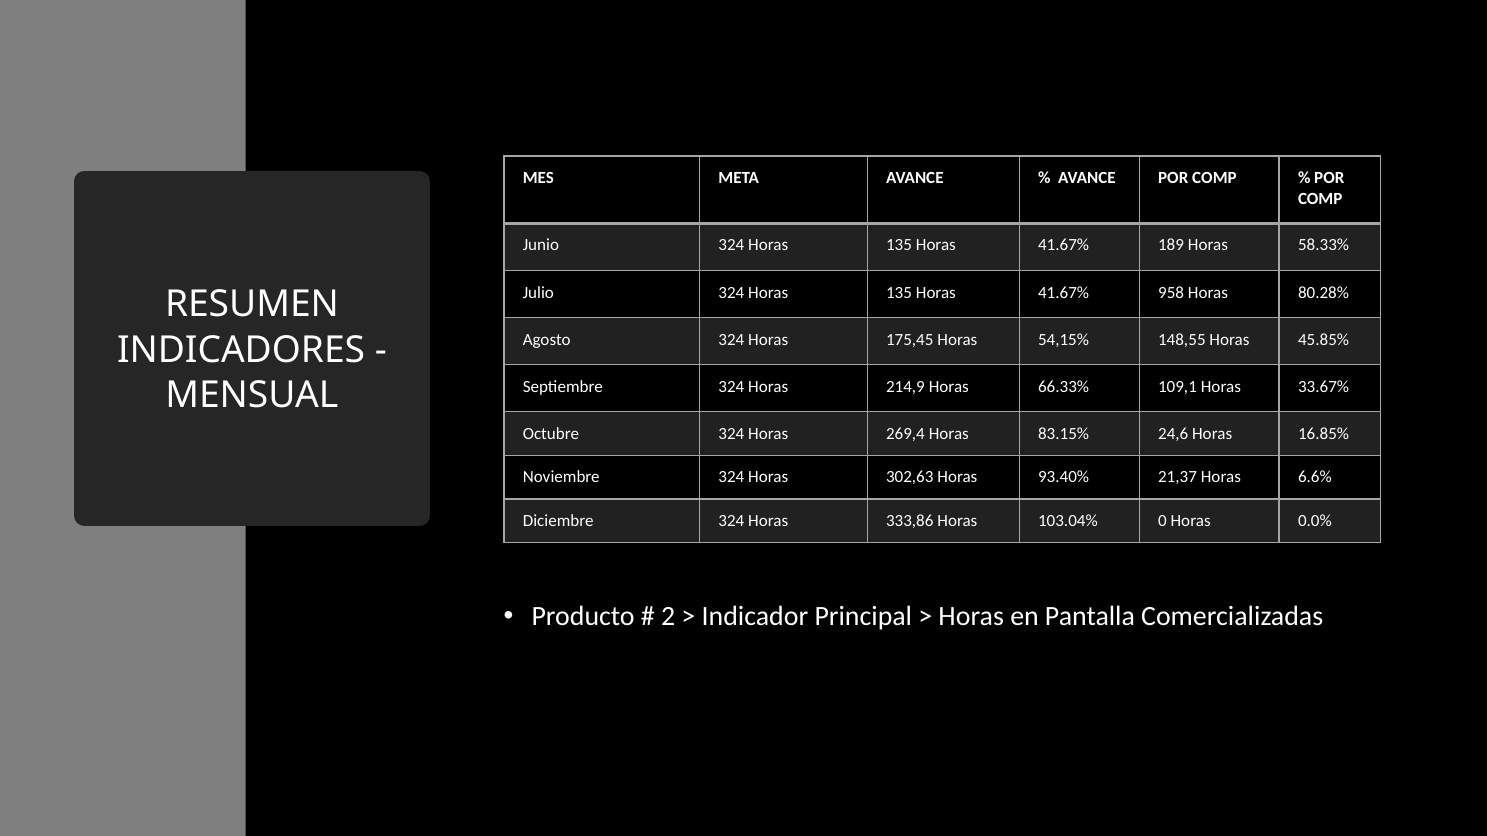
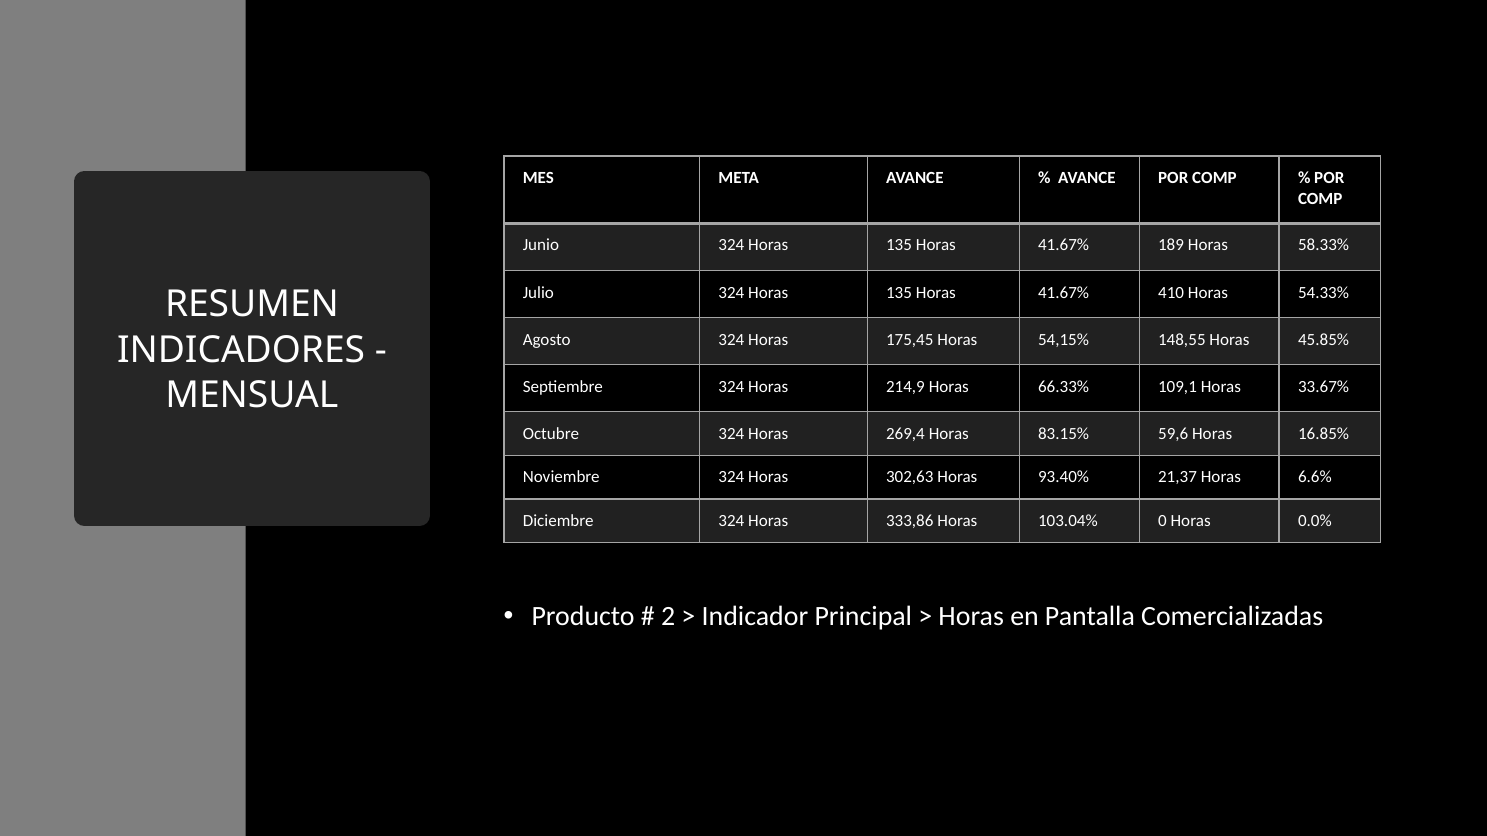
958: 958 -> 410
80.28%: 80.28% -> 54.33%
24,6: 24,6 -> 59,6
